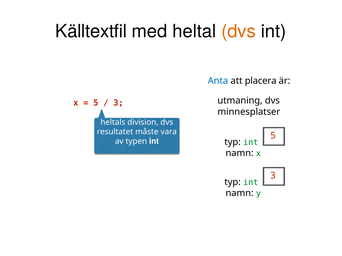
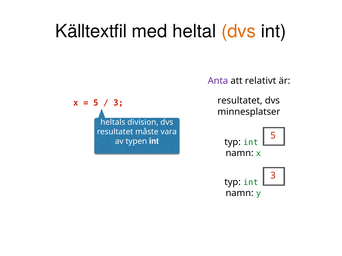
Anta colour: blue -> purple
placera: placera -> relativt
utmaning at (240, 101): utmaning -> resultatet
